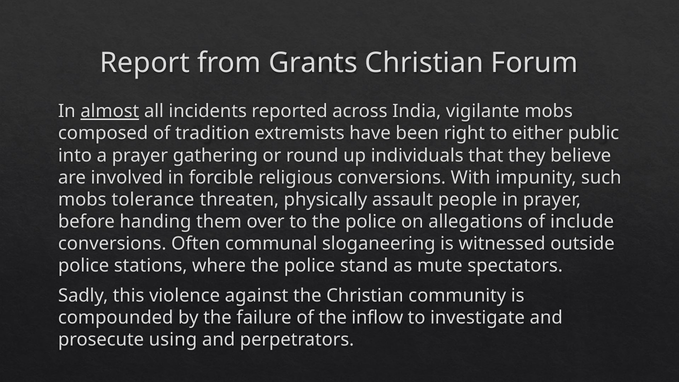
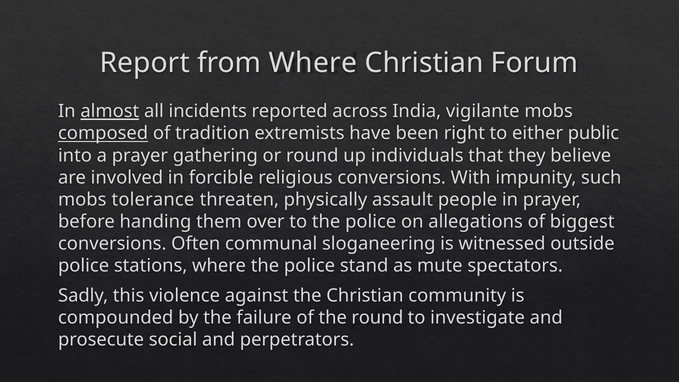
from Grants: Grants -> Where
composed underline: none -> present
include: include -> biggest
the inflow: inflow -> round
using: using -> social
